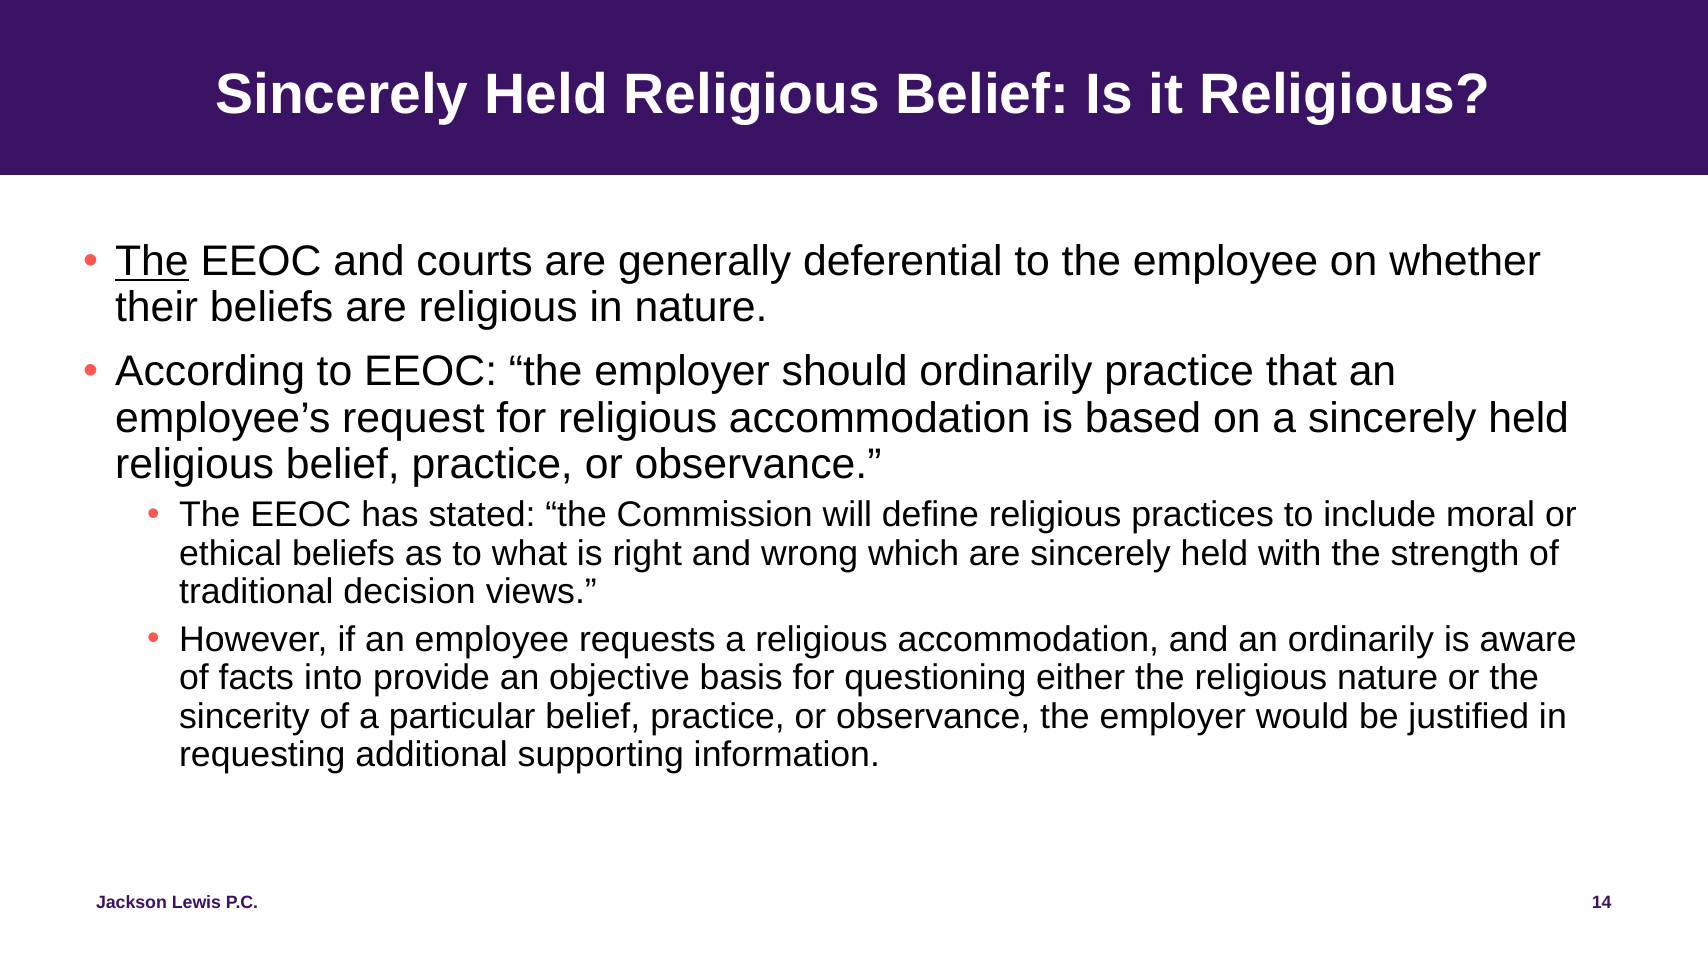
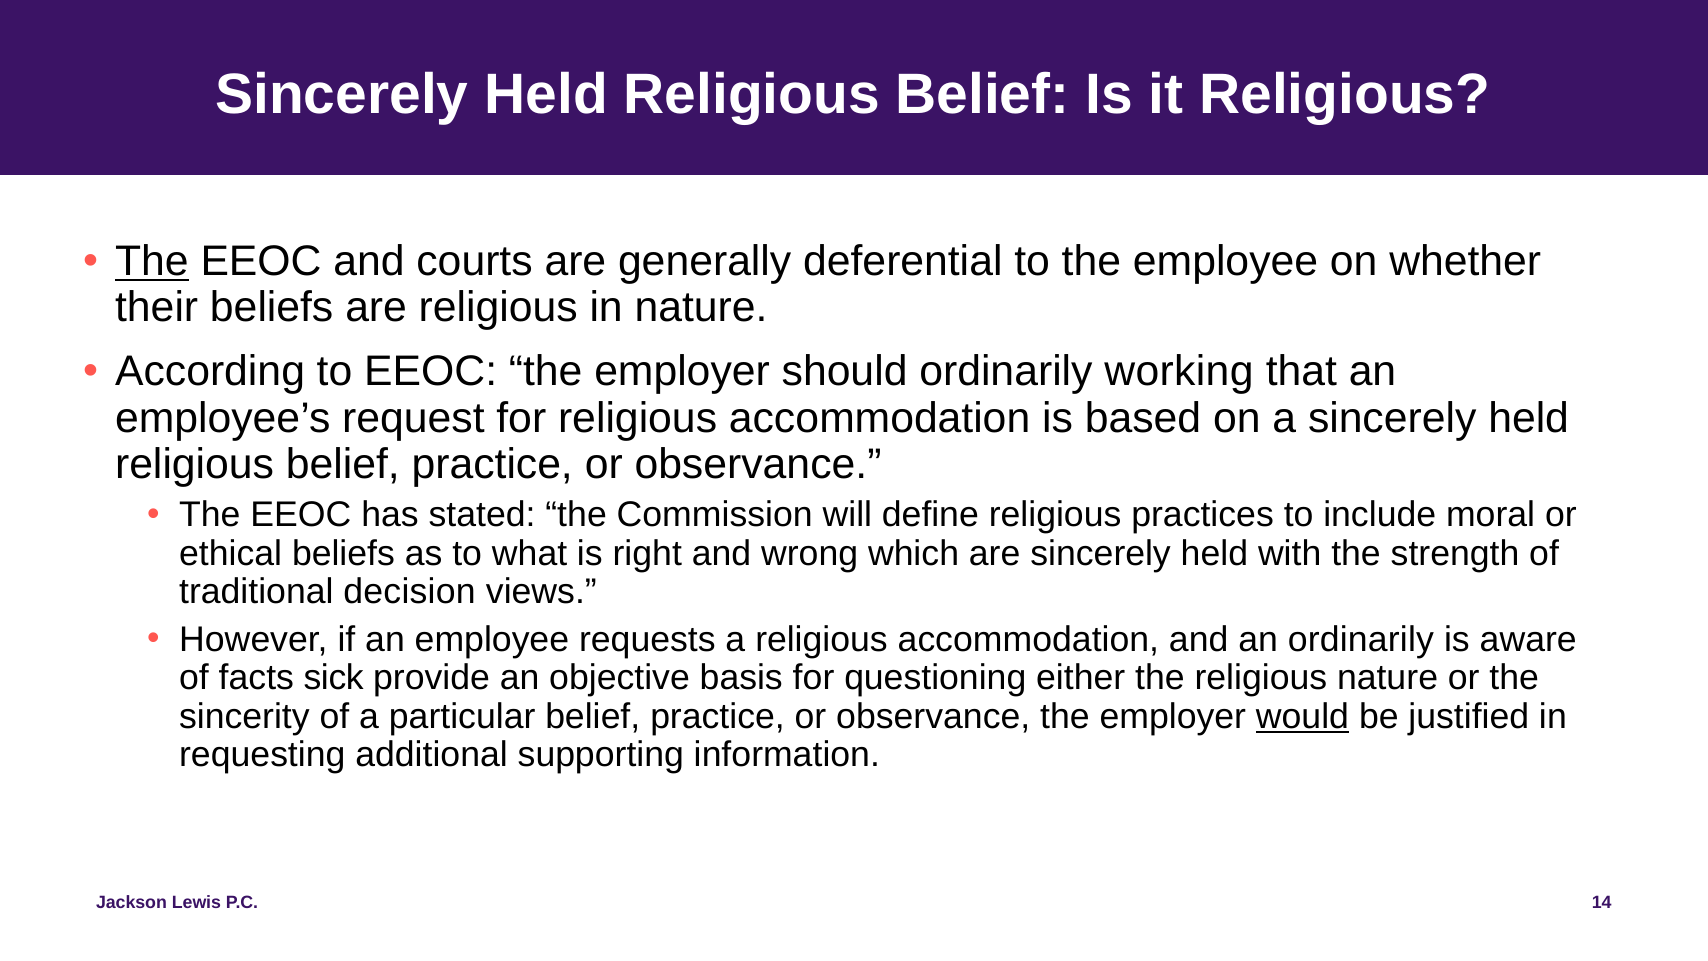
ordinarily practice: practice -> working
into: into -> sick
would underline: none -> present
